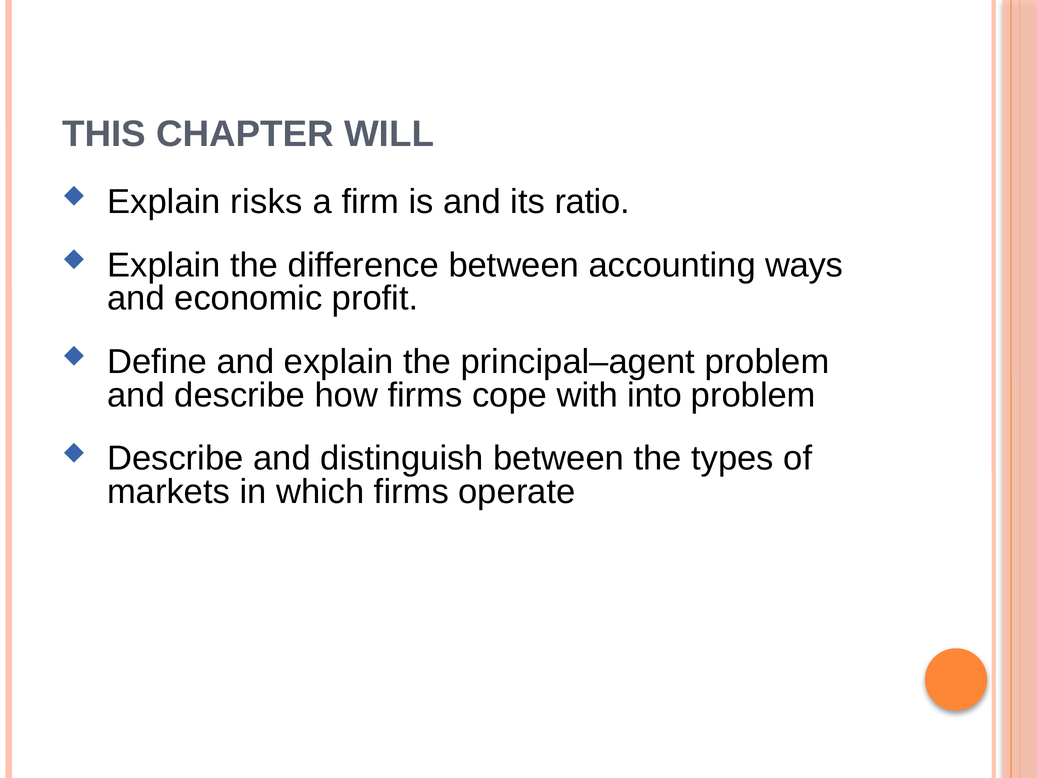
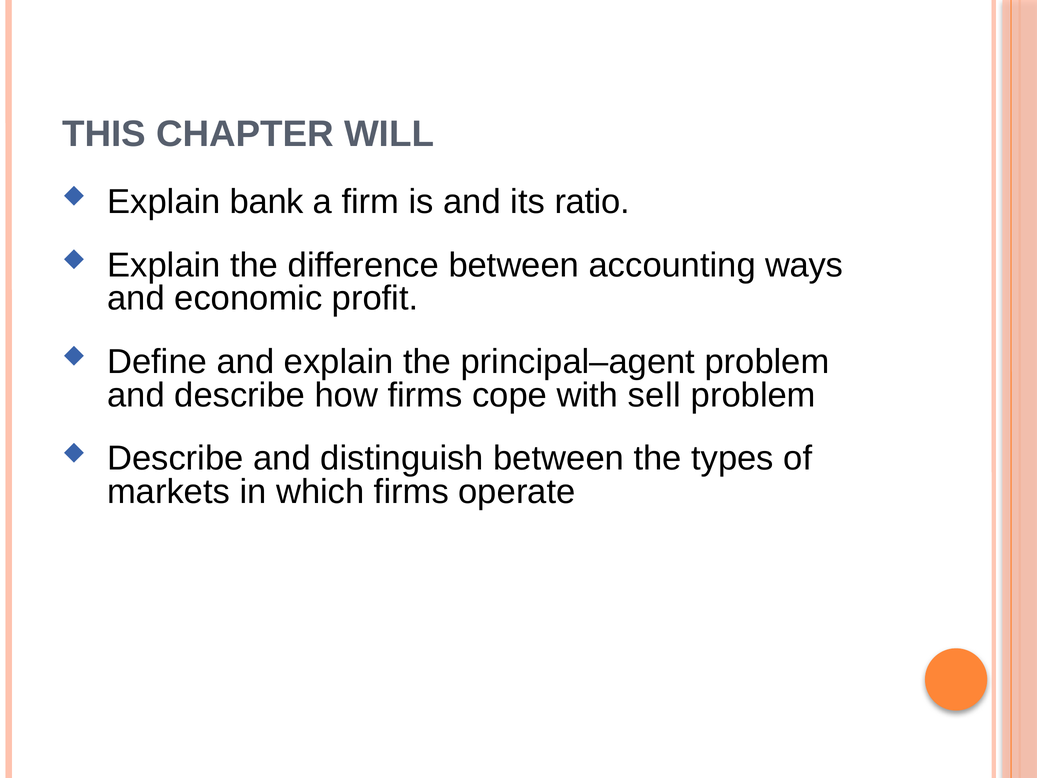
risks: risks -> bank
into: into -> sell
